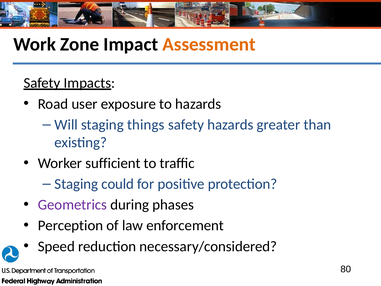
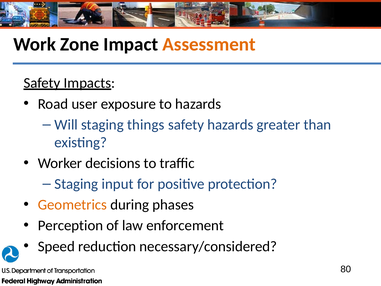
sufficient: sufficient -> decisions
could: could -> input
Geometrics colour: purple -> orange
